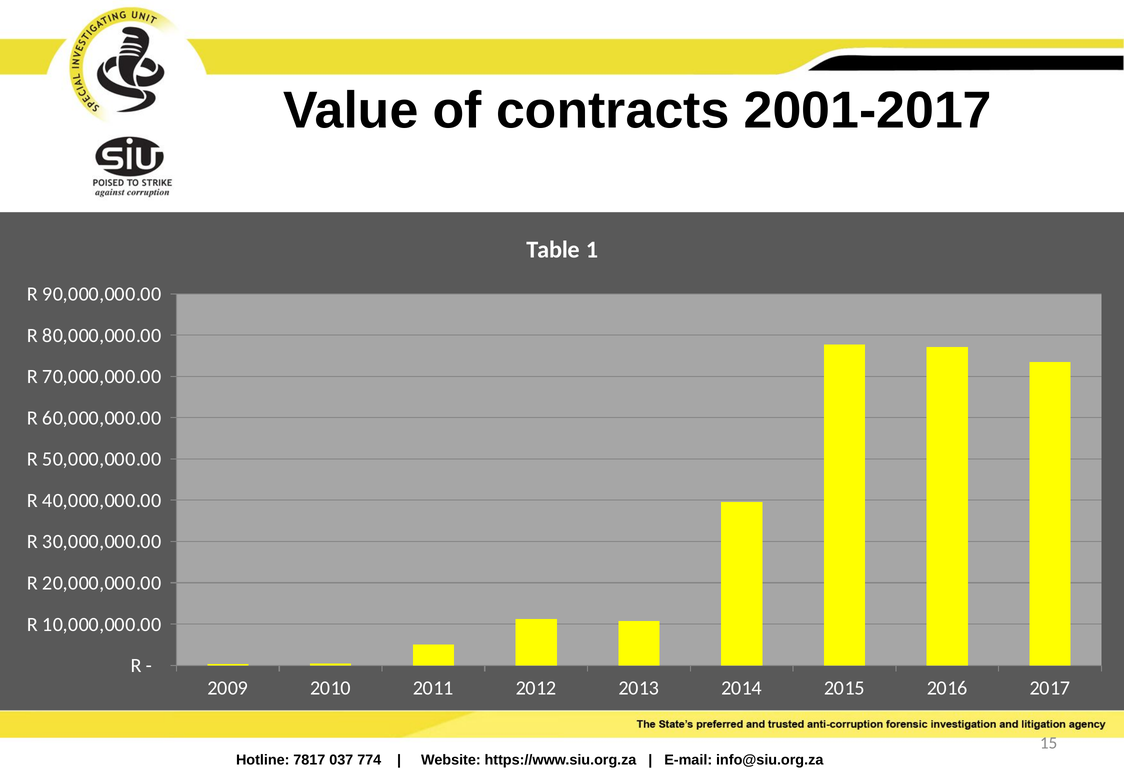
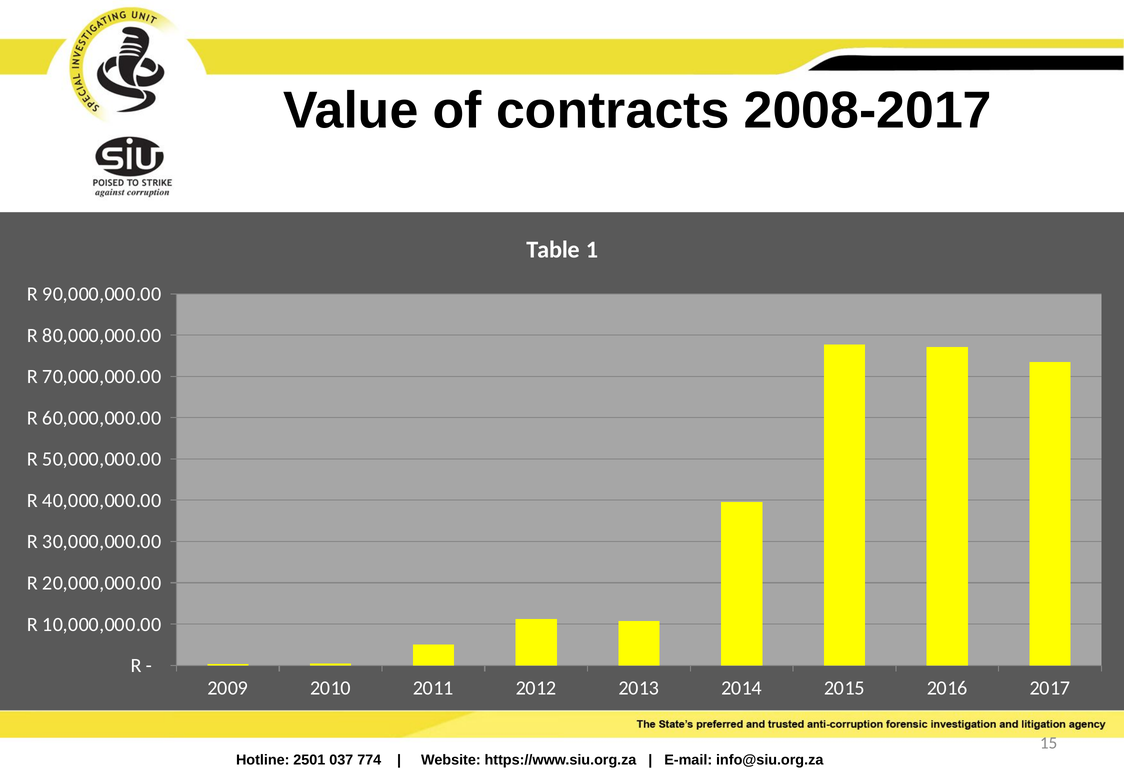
2001-2017: 2001-2017 -> 2008-2017
7817: 7817 -> 2501
